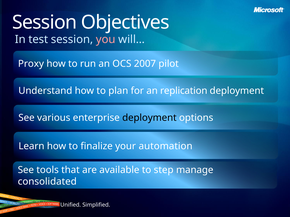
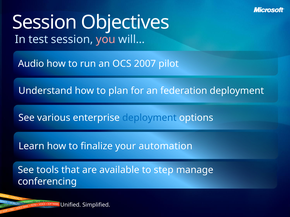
Proxy: Proxy -> Audio
replication: replication -> federation
deployment at (149, 118) colour: black -> blue
consolidated: consolidated -> conferencing
